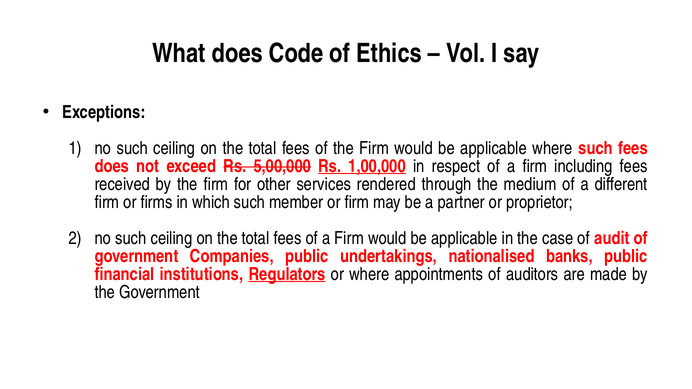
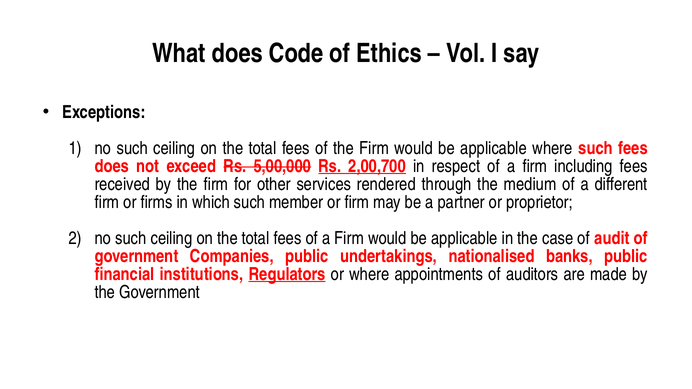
1,00,000: 1,00,000 -> 2,00,700
